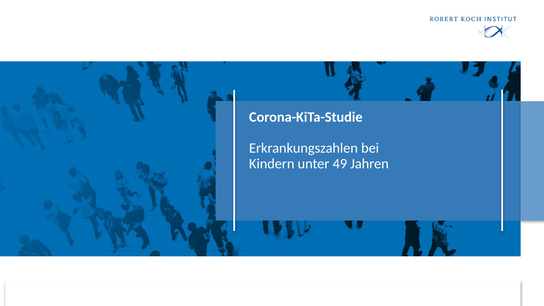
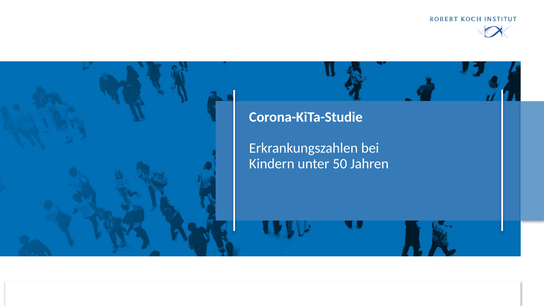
49: 49 -> 50
